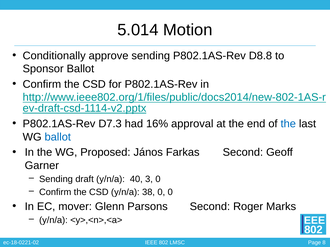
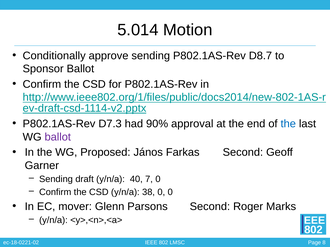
D8.8: D8.8 -> D8.7
16%: 16% -> 90%
ballot at (58, 137) colour: blue -> purple
3: 3 -> 7
